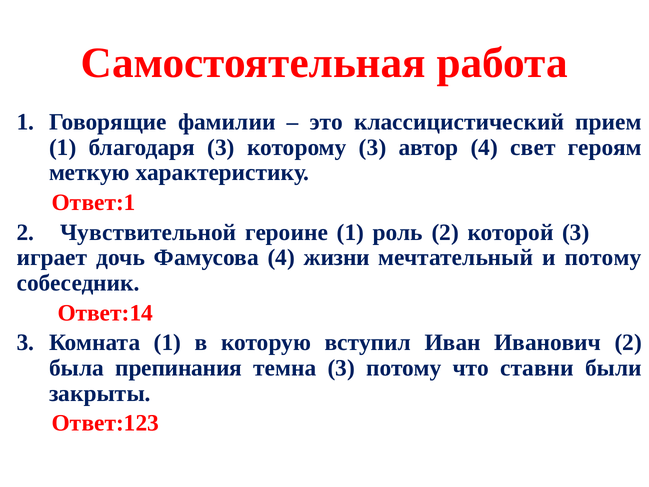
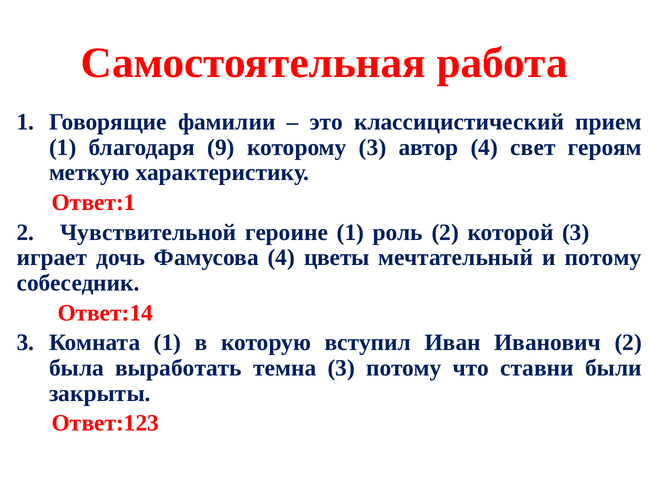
благодаря 3: 3 -> 9
жизни: жизни -> цветы
препинания: препинания -> выработать
